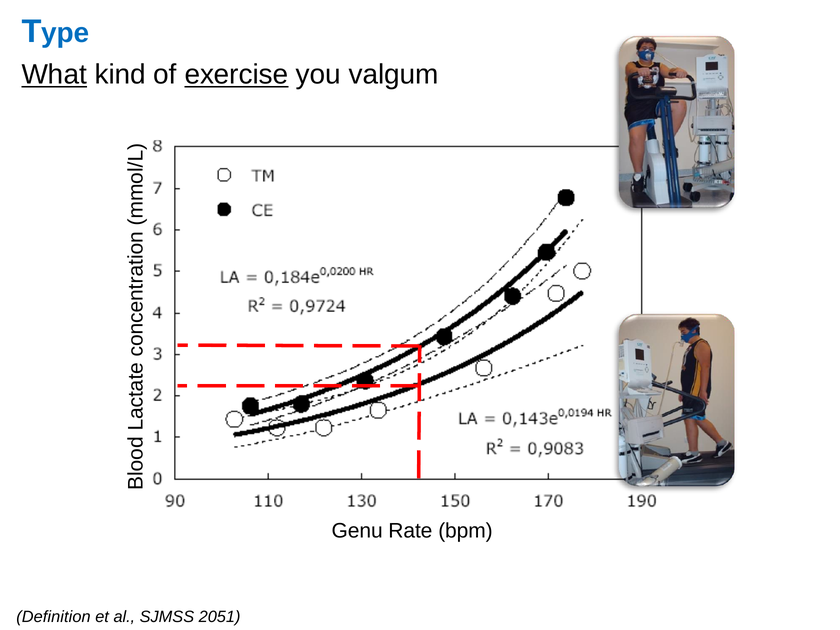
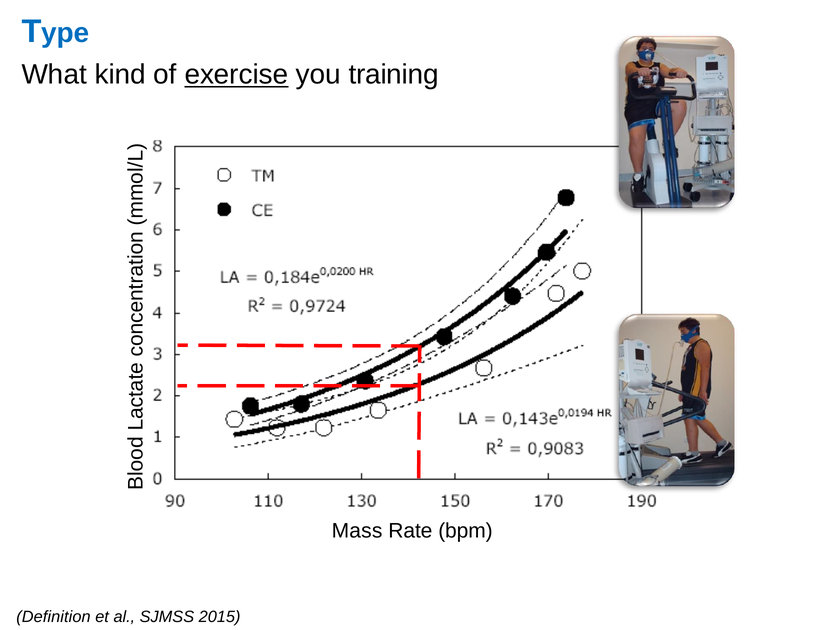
What underline: present -> none
valgum: valgum -> training
Genu: Genu -> Mass
2051: 2051 -> 2015
